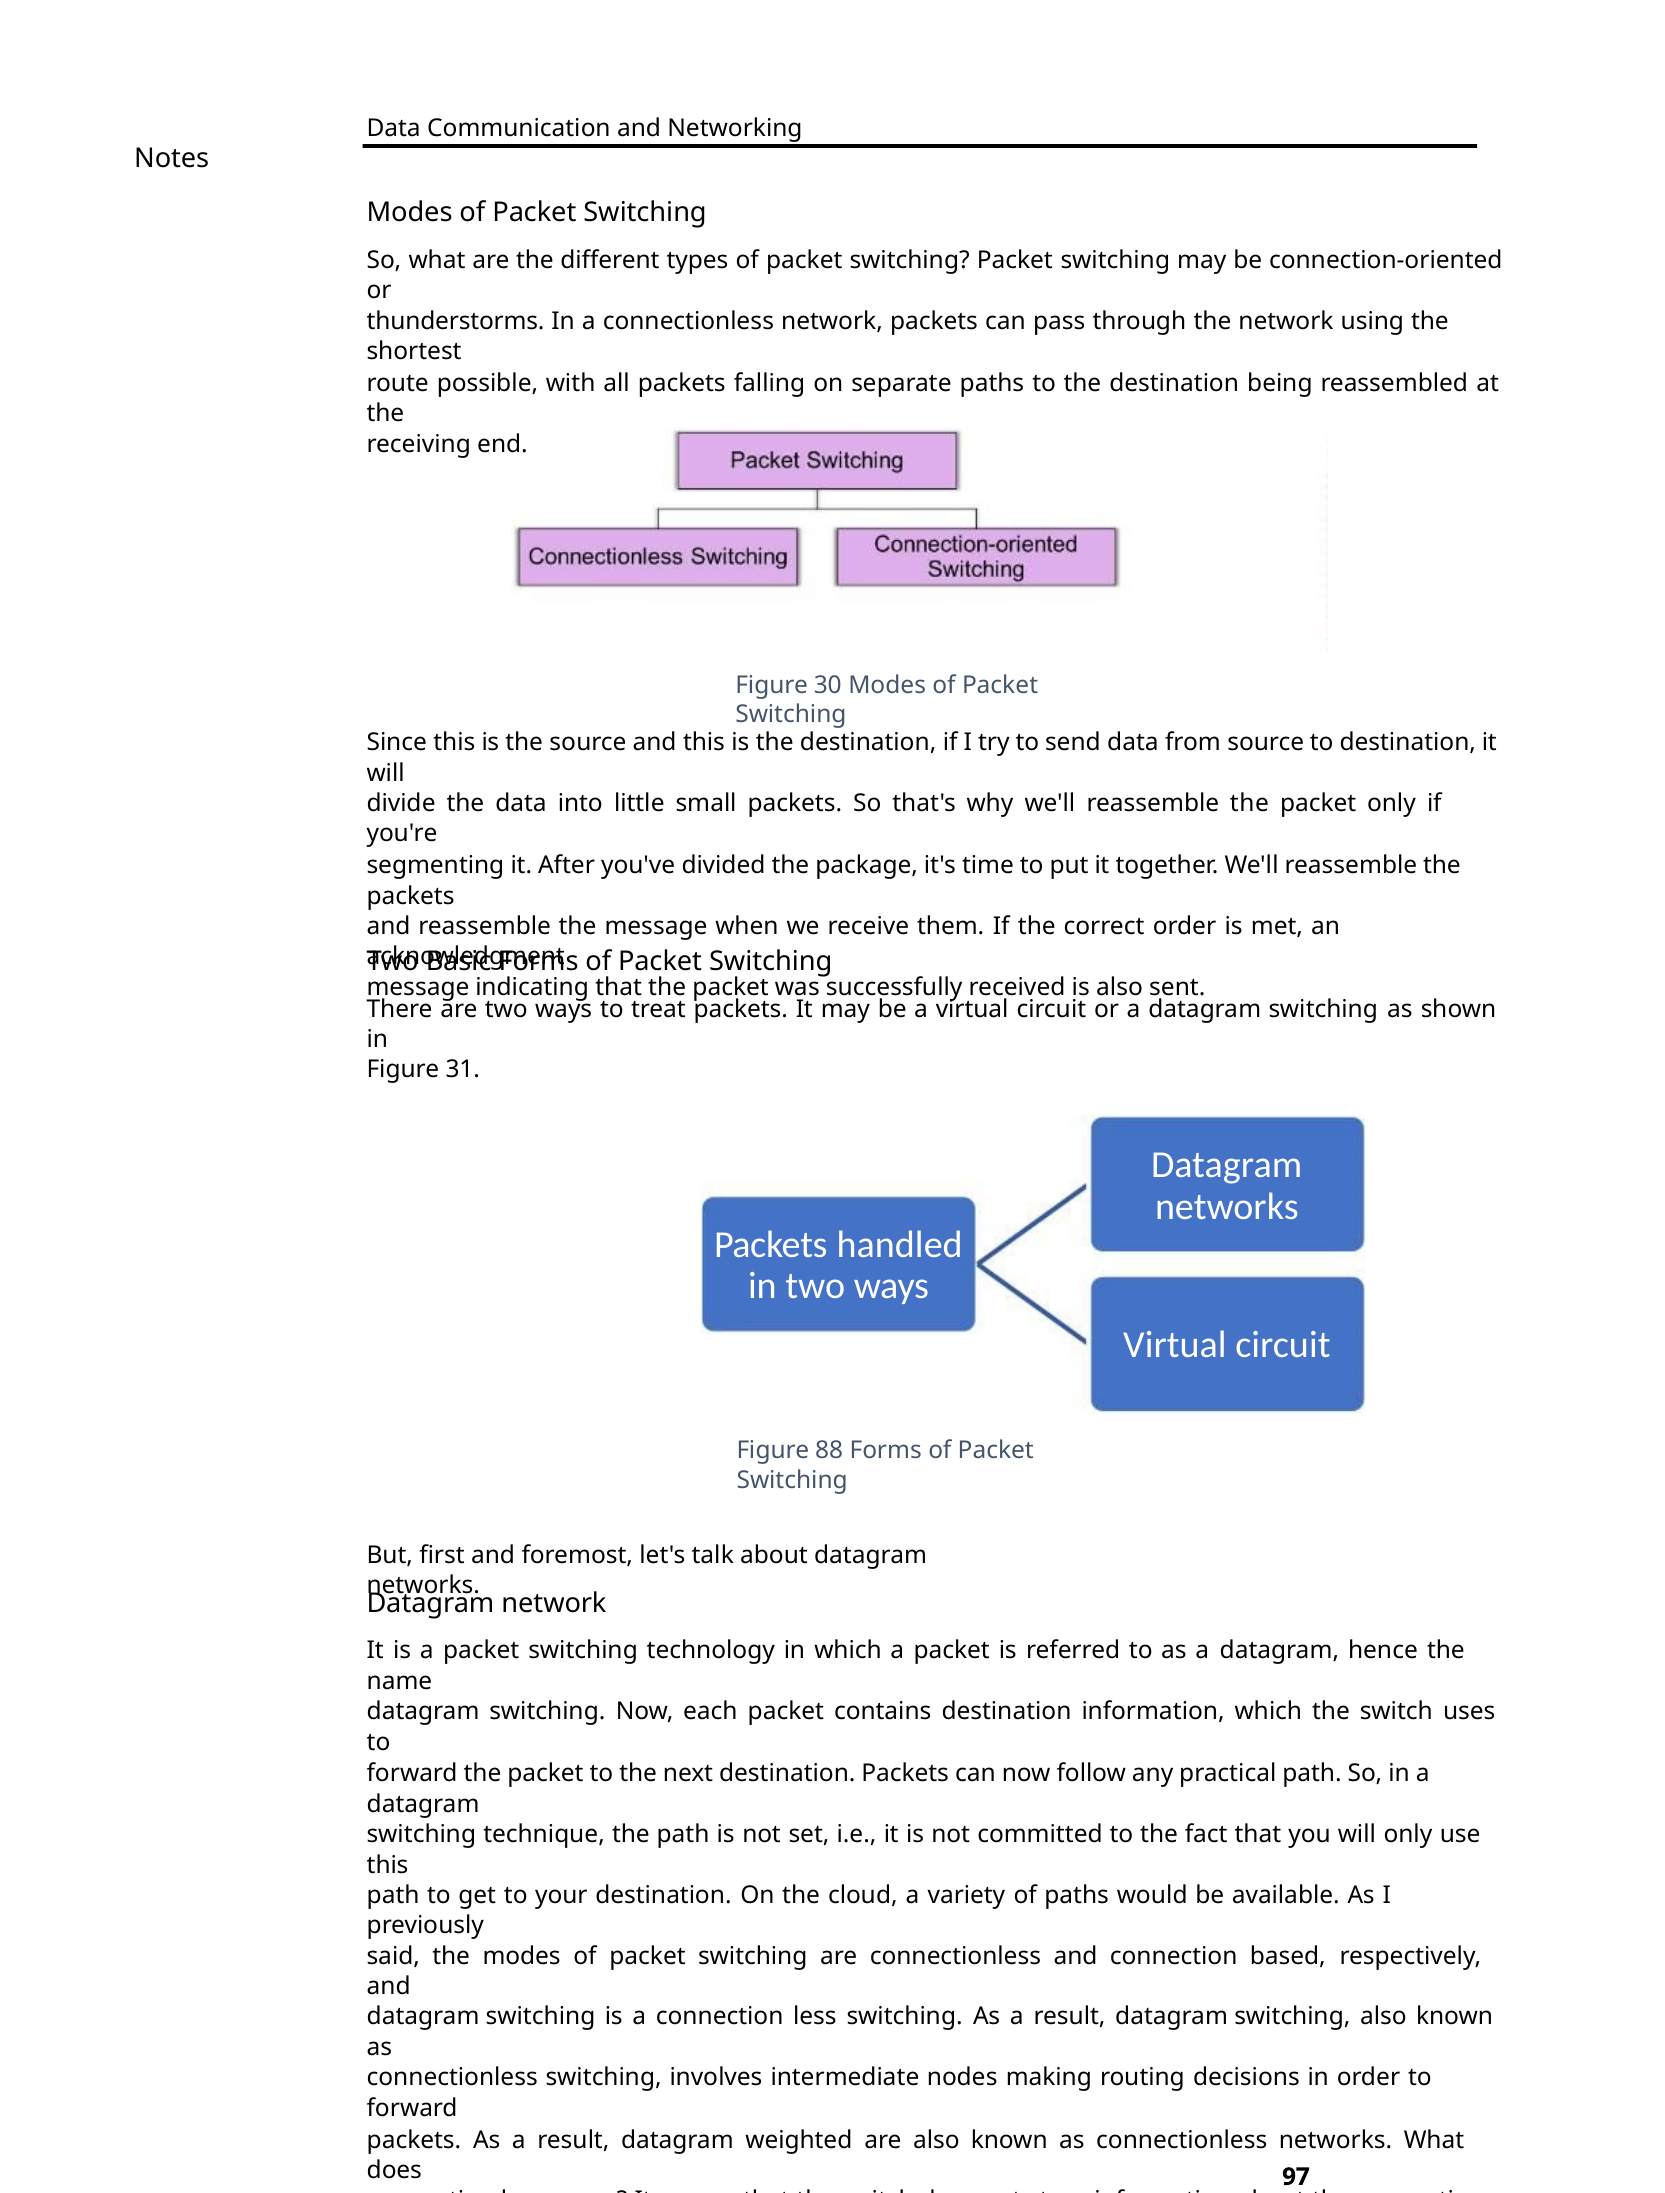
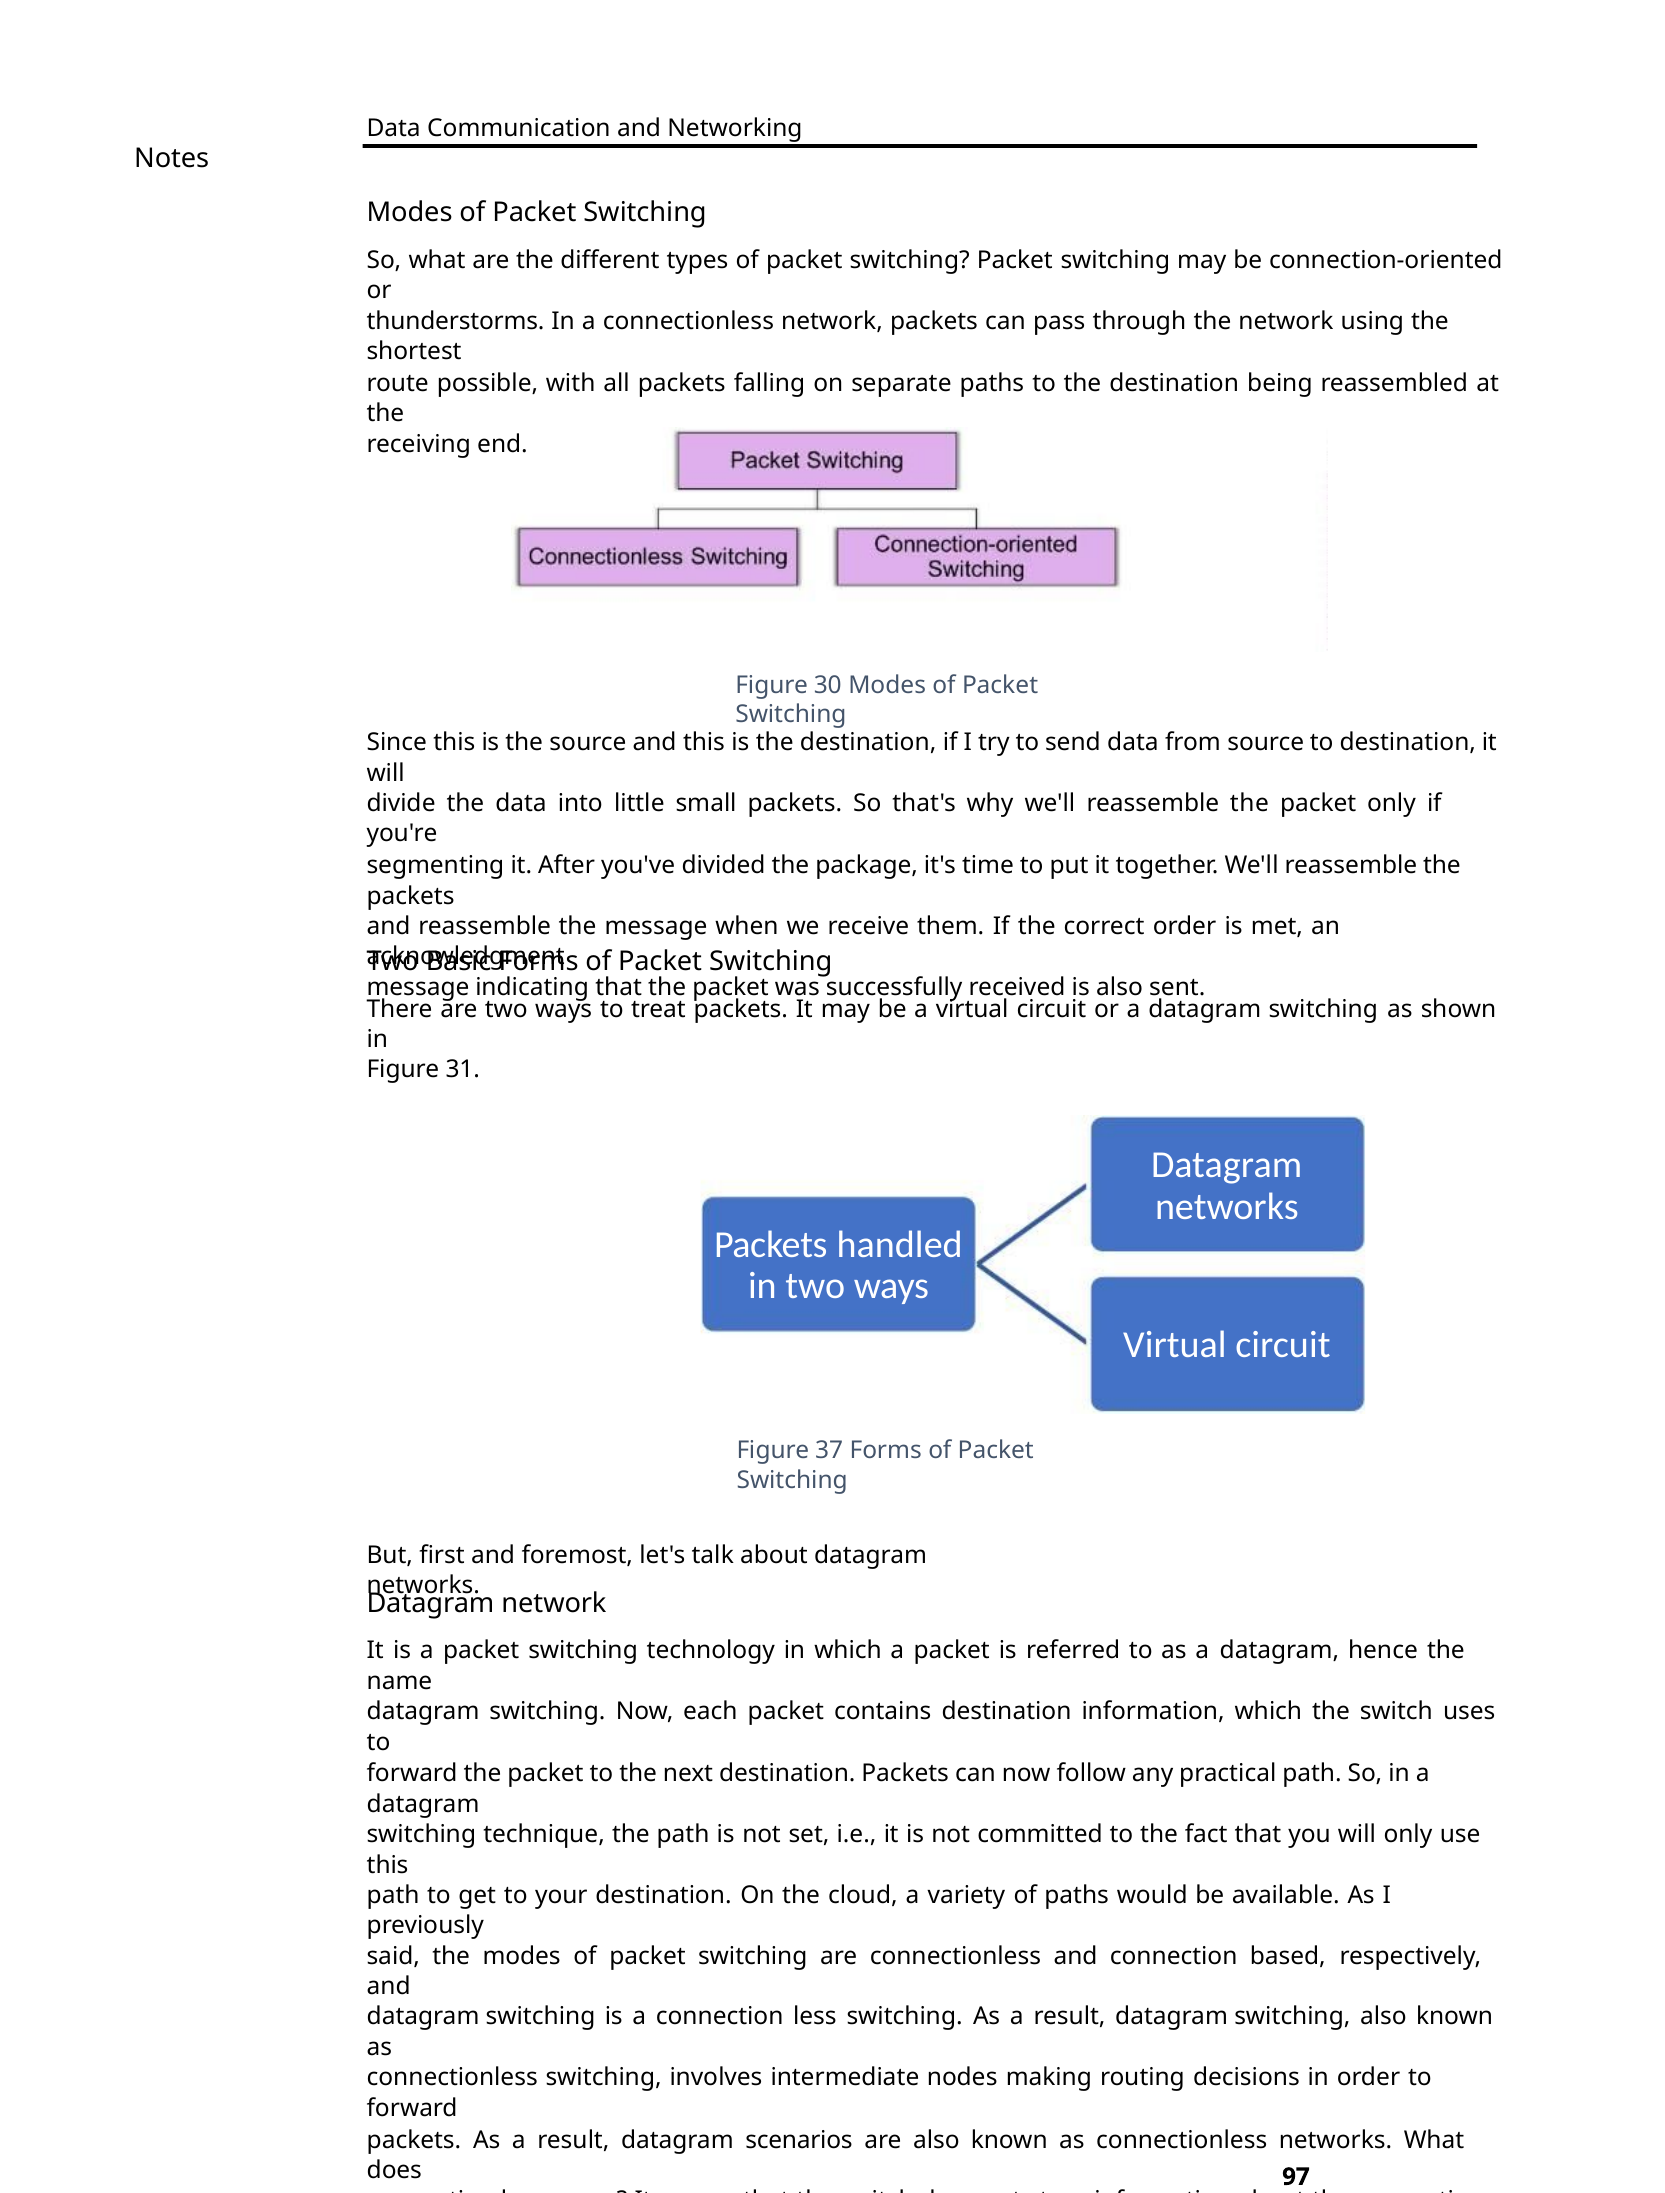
88: 88 -> 37
weighted: weighted -> scenarios
